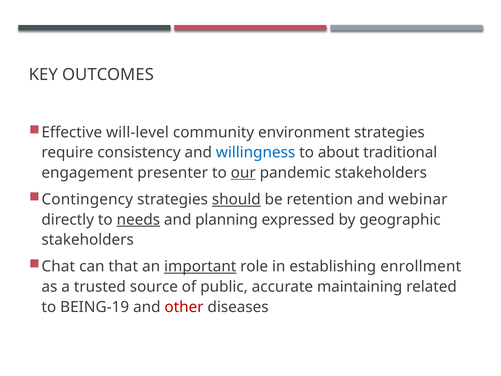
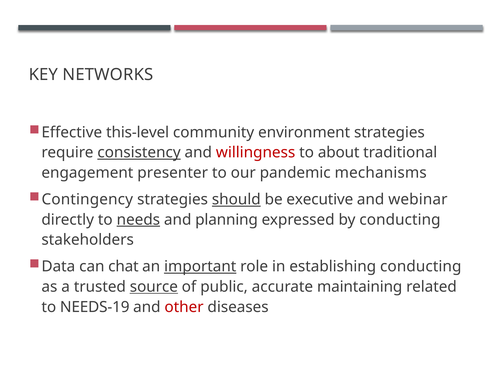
OUTCOMES: OUTCOMES -> NETWORKS
will-level: will-level -> this-level
consistency underline: none -> present
willingness colour: blue -> red
our underline: present -> none
pandemic stakeholders: stakeholders -> mechanisms
retention: retention -> executive
by geographic: geographic -> conducting
Chat: Chat -> Data
that: that -> chat
establishing enrollment: enrollment -> conducting
source underline: none -> present
BEING-19: BEING-19 -> NEEDS-19
